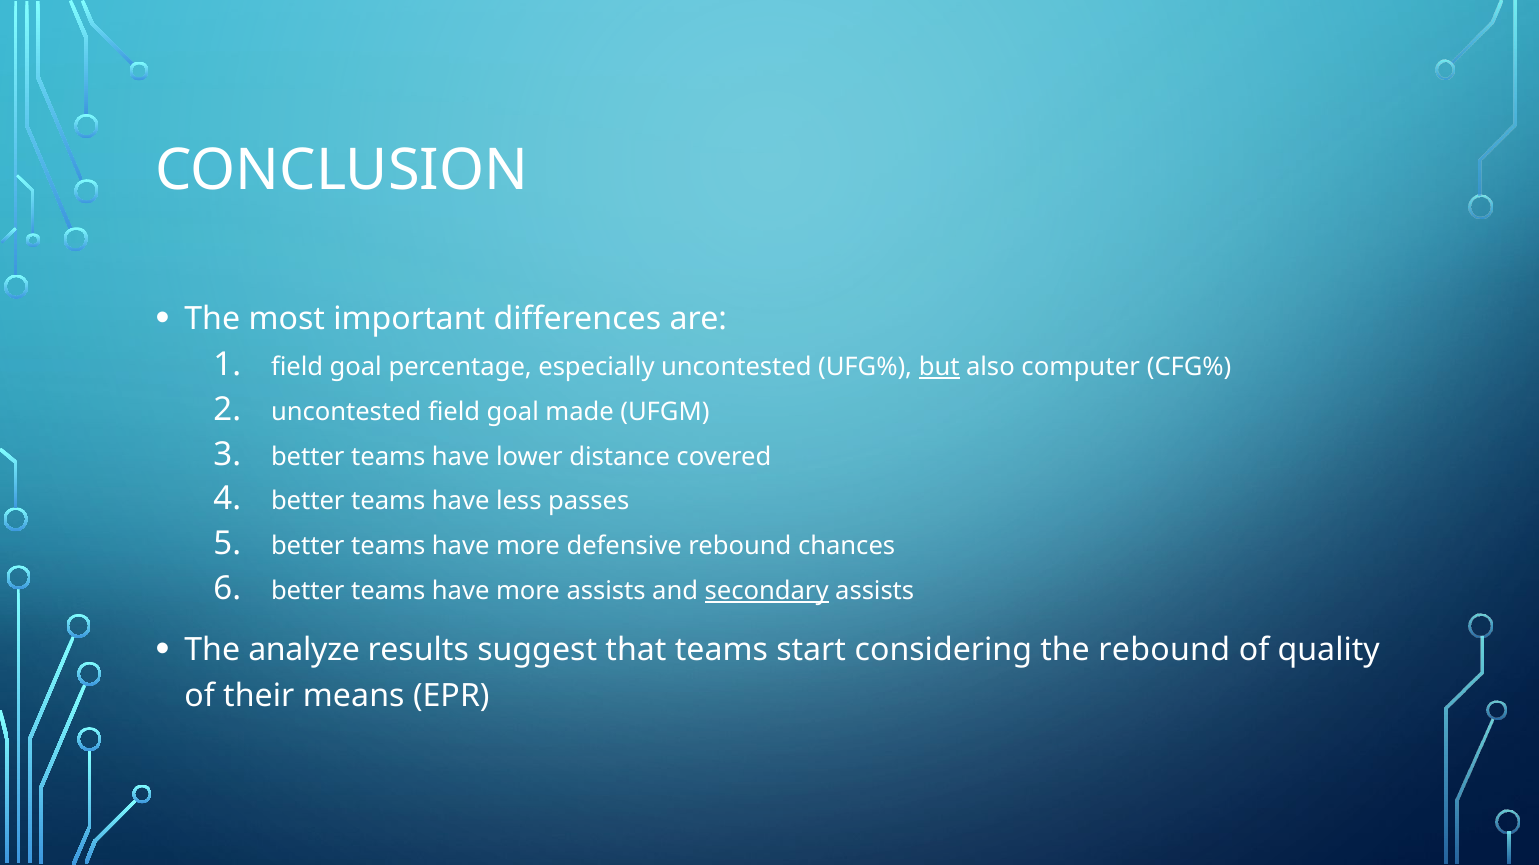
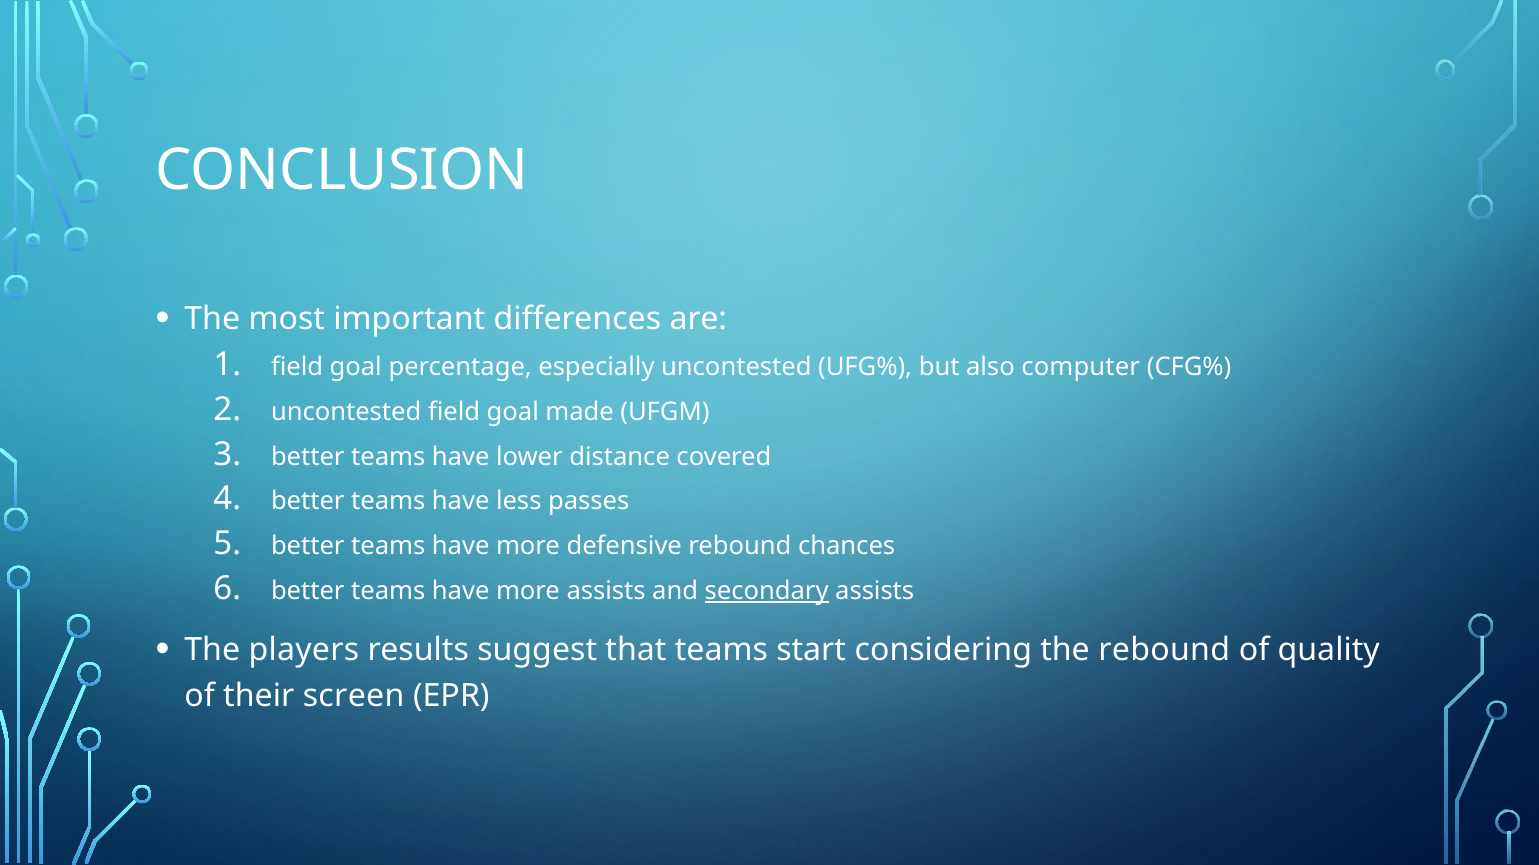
but underline: present -> none
analyze: analyze -> players
means: means -> screen
